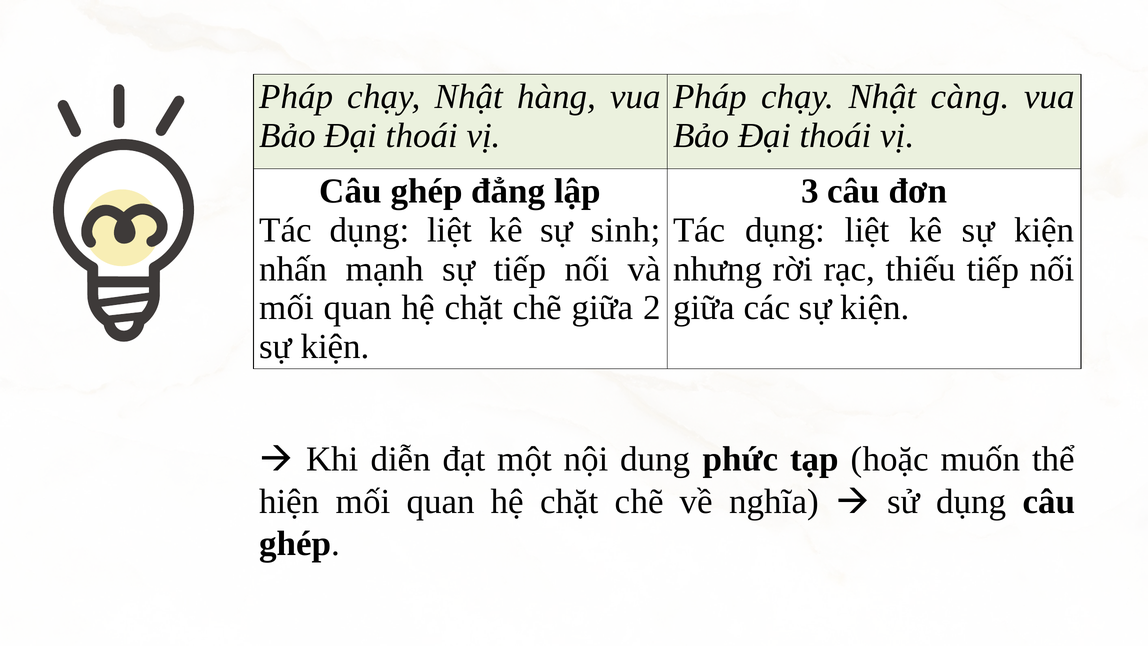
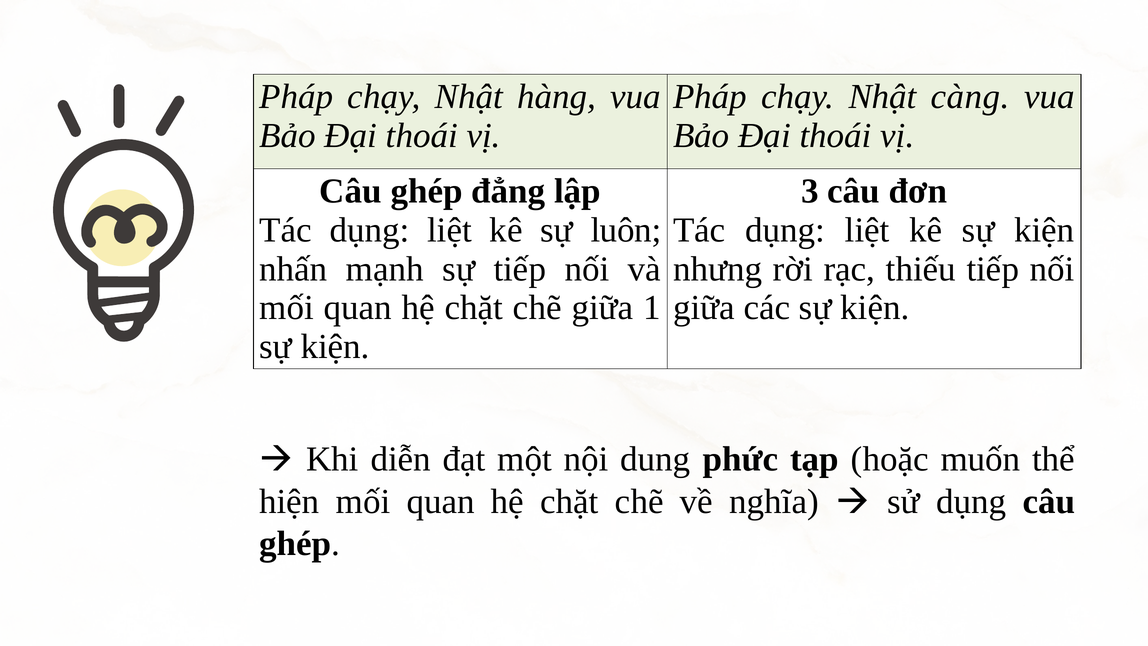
sinh: sinh -> luôn
2: 2 -> 1
